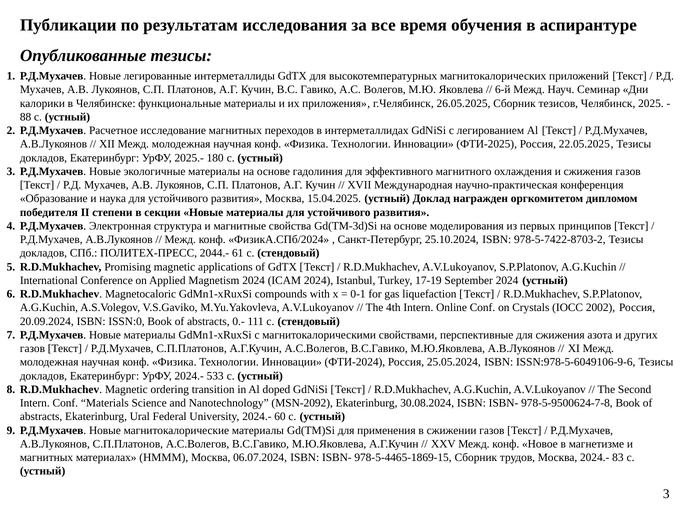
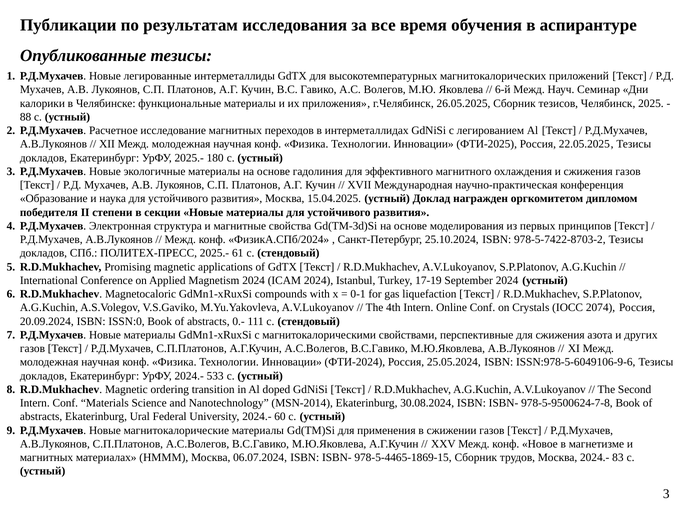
ПОЛИТЕХ-ПРЕСС 2044.-: 2044.- -> 2025.-
2002: 2002 -> 2074
MSN-2092: MSN-2092 -> MSN-2014
